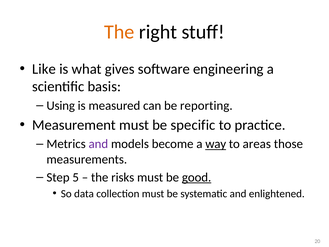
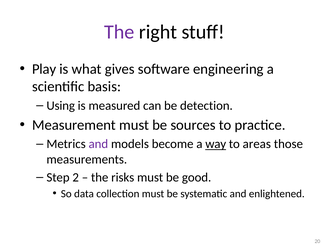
The at (119, 32) colour: orange -> purple
Like: Like -> Play
reporting: reporting -> detection
specific: specific -> sources
5: 5 -> 2
good underline: present -> none
